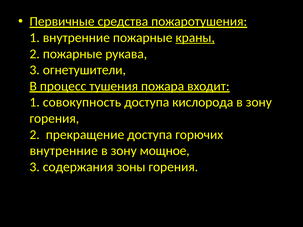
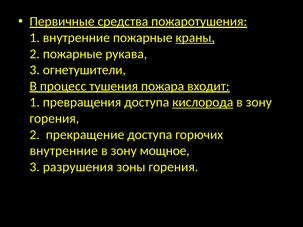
совокупность: совокупность -> превращения
кислорода underline: none -> present
содержания: содержания -> разрушения
